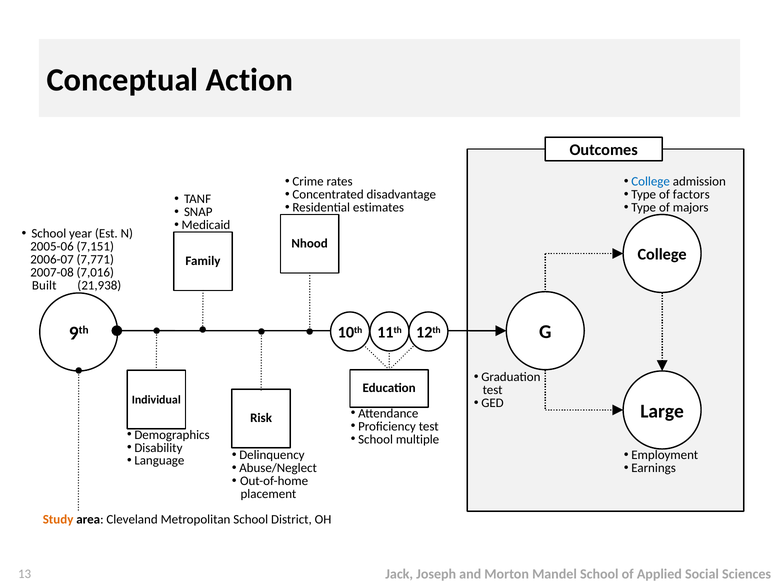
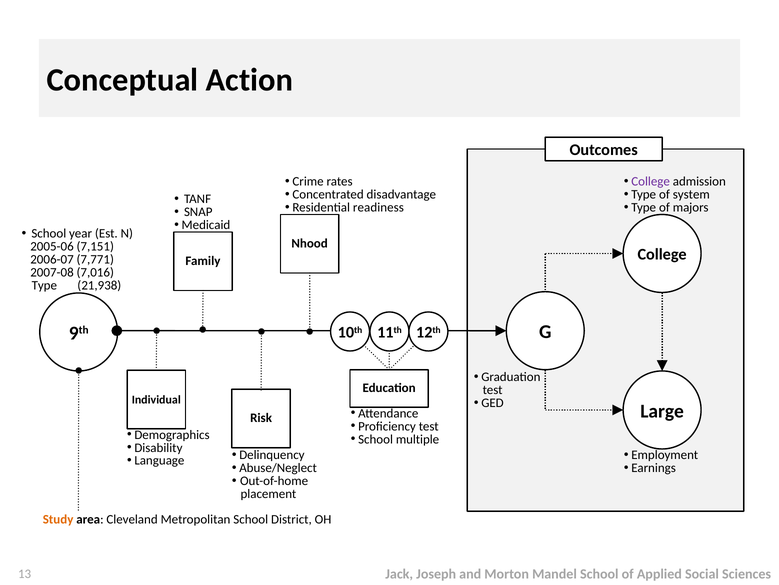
College at (651, 181) colour: blue -> purple
factors: factors -> system
estimates: estimates -> readiness
Built at (44, 285): Built -> Type
